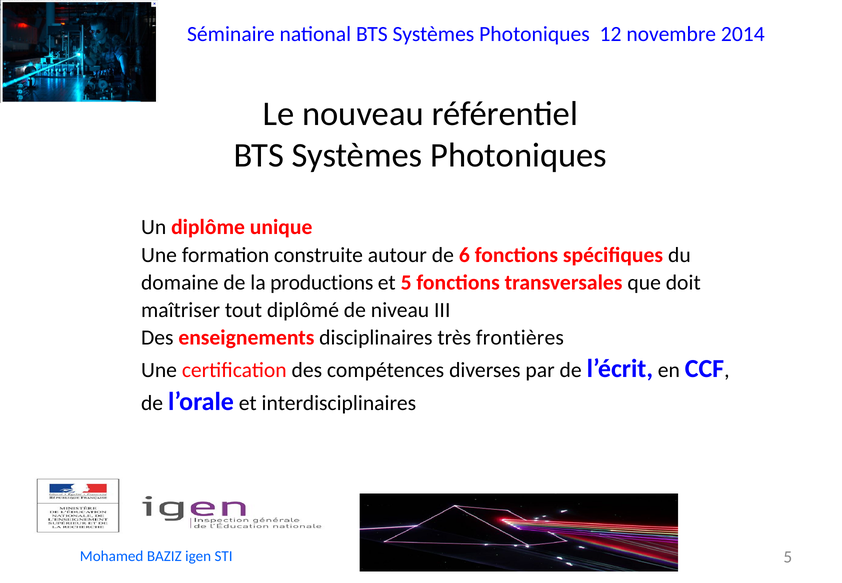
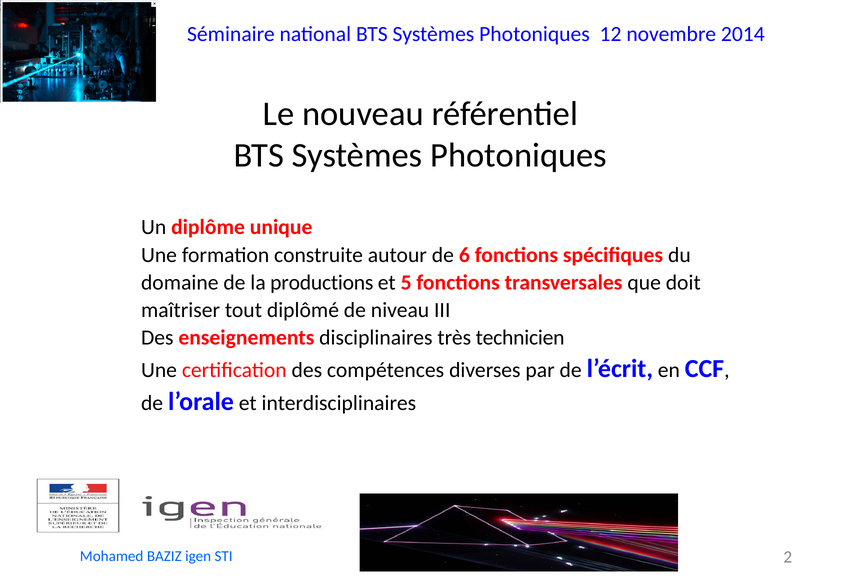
frontières: frontières -> technicien
5 at (788, 557): 5 -> 2
